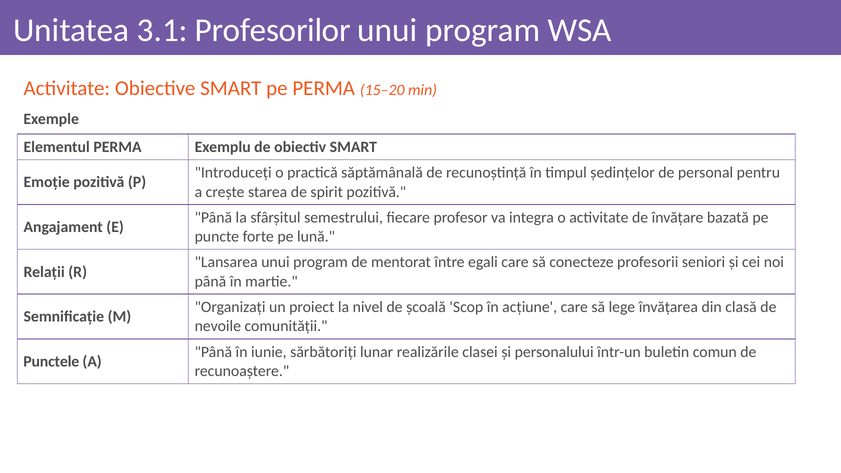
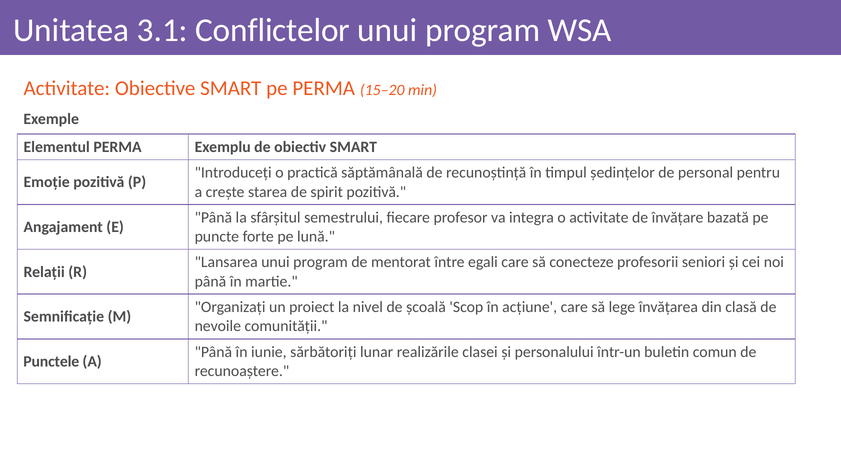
Profesorilor: Profesorilor -> Conflictelor
